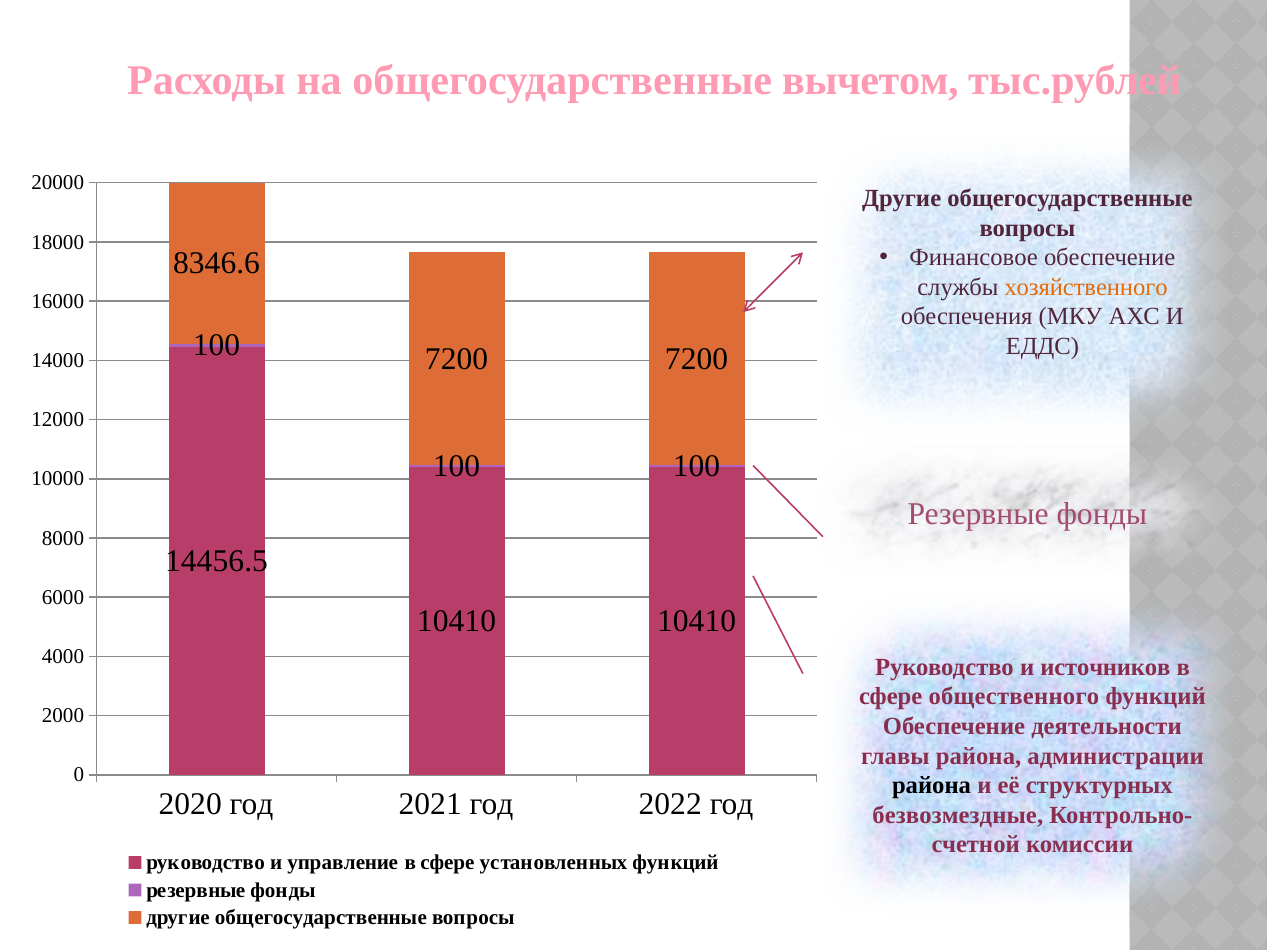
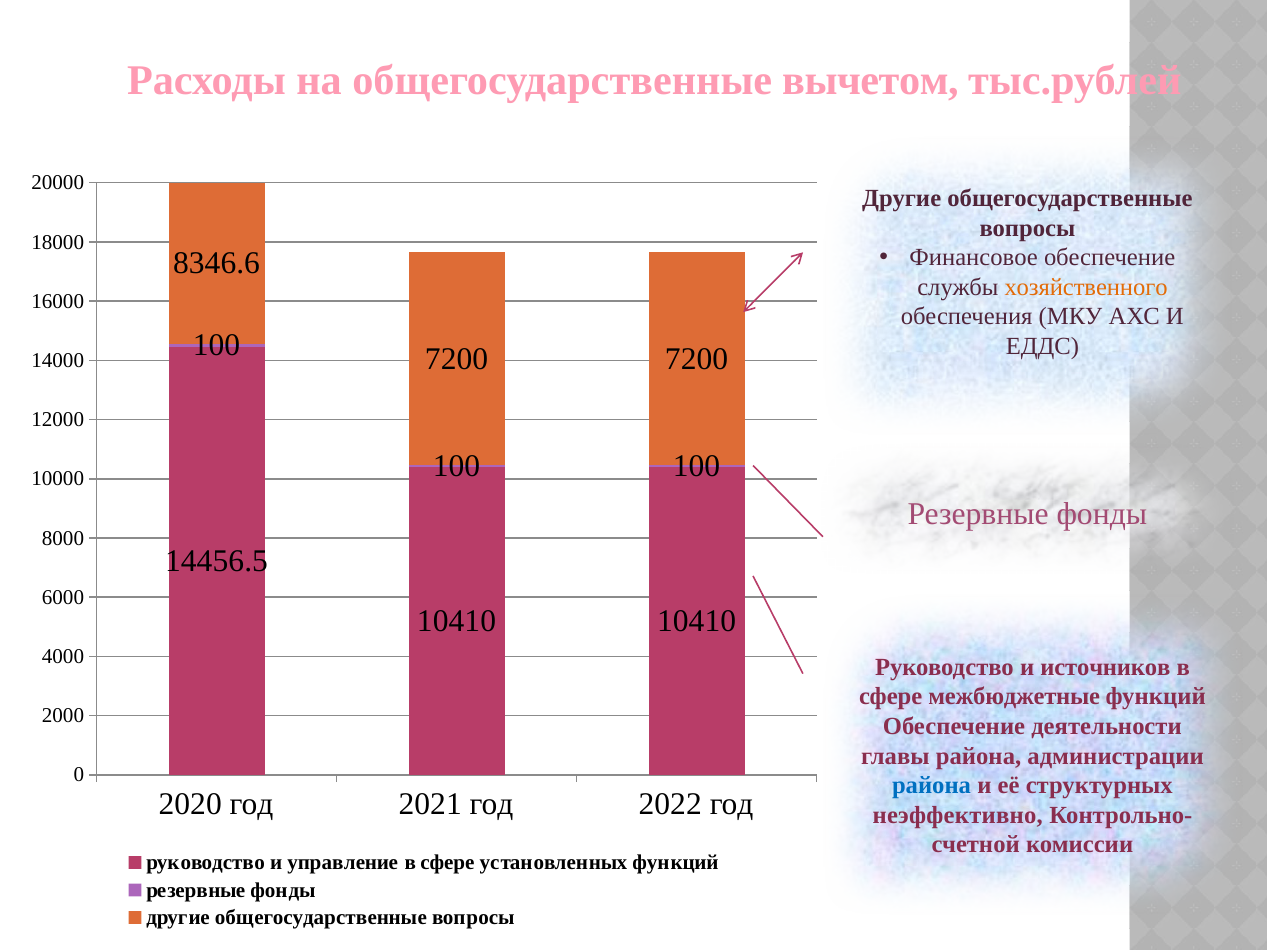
общественного: общественного -> межбюджетные
района at (932, 786) colour: black -> blue
безвозмездные: безвозмездные -> неэффективно
